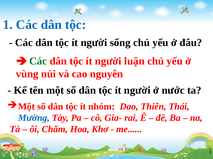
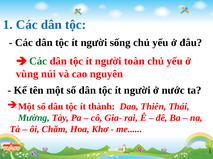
luận: luận -> toàn
nhóm: nhóm -> thành
Mường colour: blue -> green
